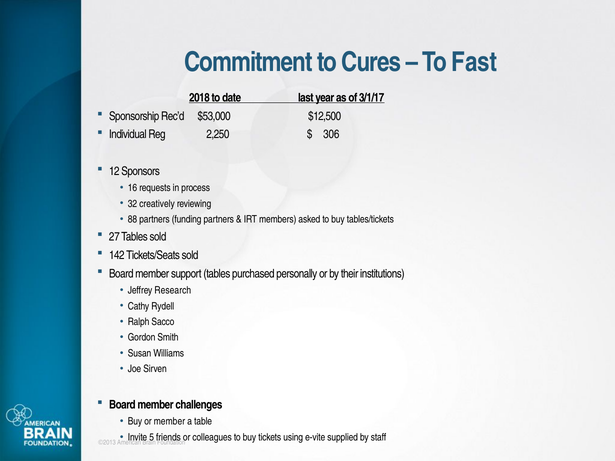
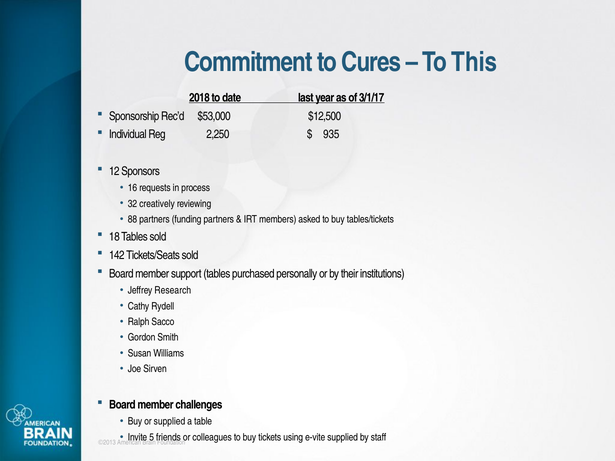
Fast: Fast -> This
306: 306 -> 935
27: 27 -> 18
or member: member -> supplied
